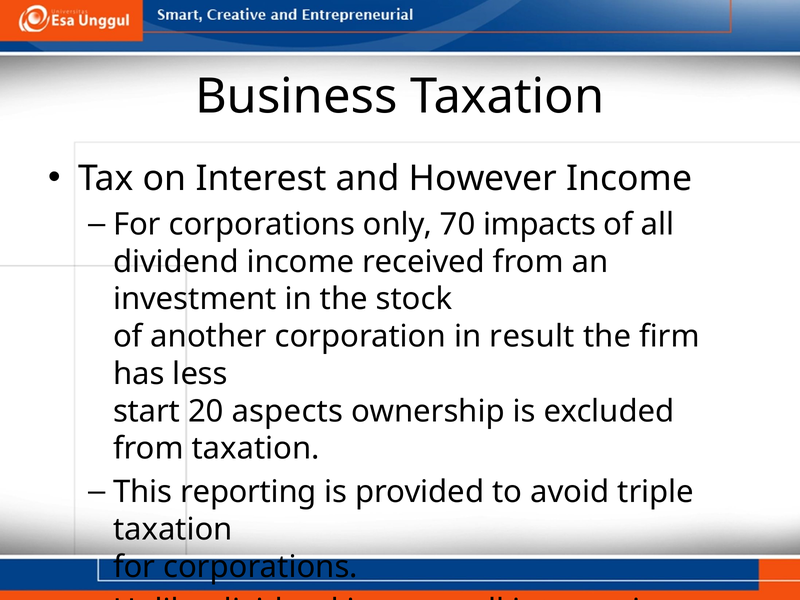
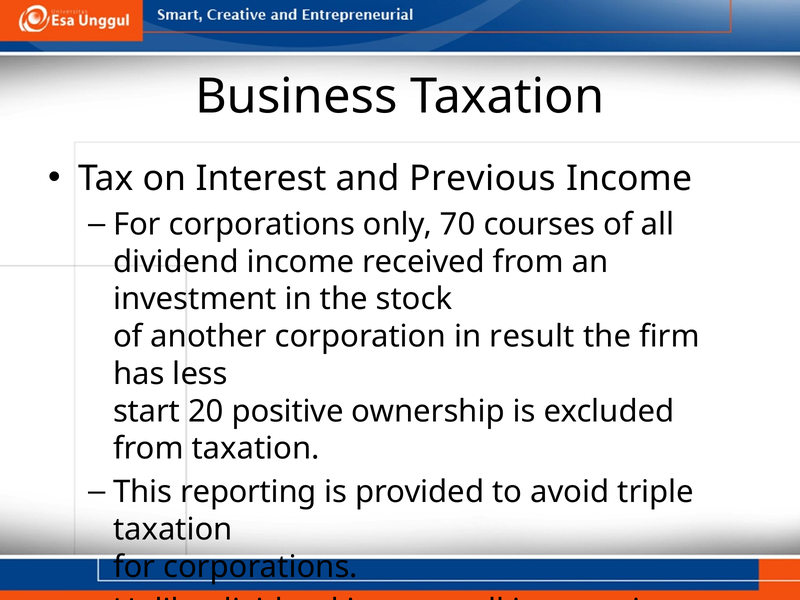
However: However -> Previous
impacts: impacts -> courses
aspects: aspects -> positive
